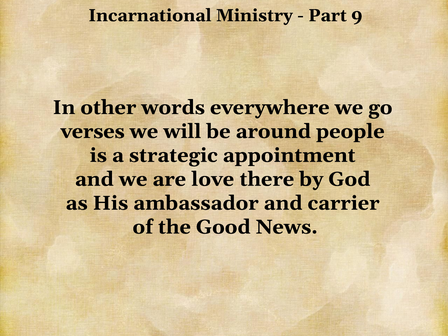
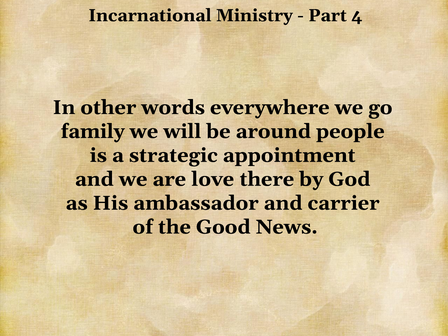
9: 9 -> 4
verses: verses -> family
